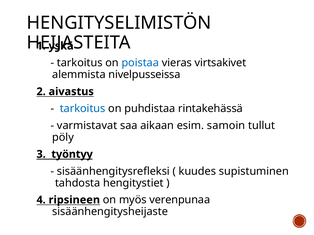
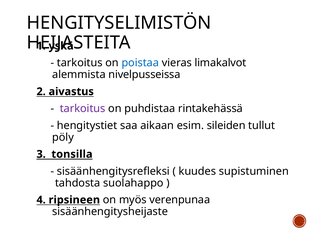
virtsakivet: virtsakivet -> limakalvot
tarkoitus at (83, 109) colour: blue -> purple
varmistavat: varmistavat -> hengitystiet
samoin: samoin -> sileiden
työntyy: työntyy -> tonsilla
hengitystiet: hengitystiet -> suolahappo
